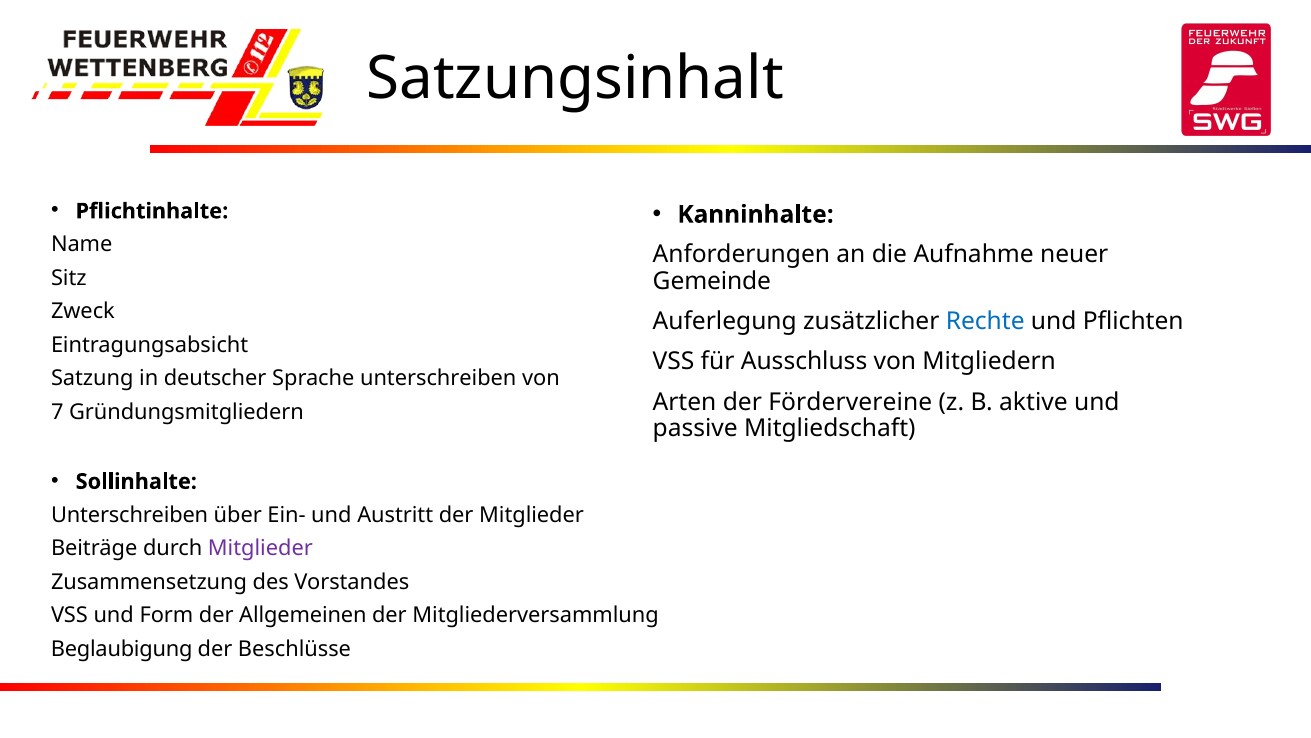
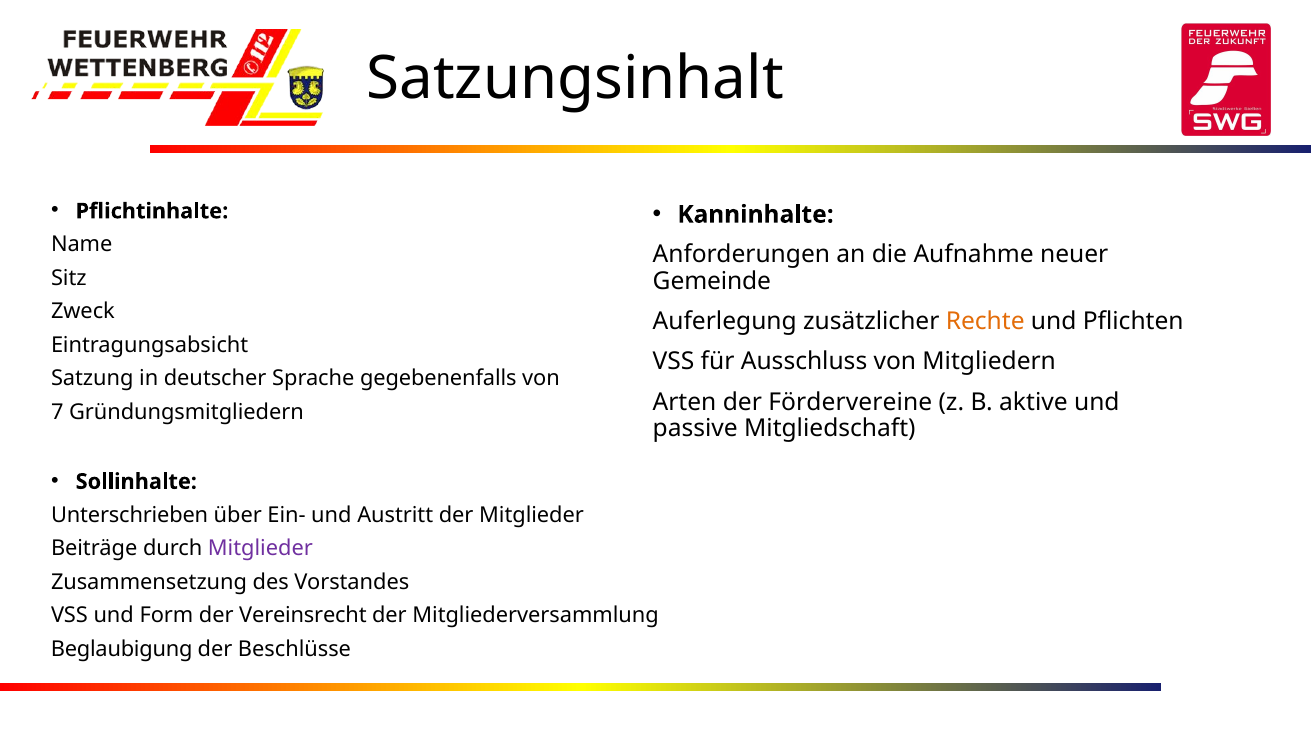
Rechte colour: blue -> orange
Sprache unterschreiben: unterschreiben -> gegebenenfalls
Unterschreiben at (130, 515): Unterschreiben -> Unterschrieben
Allgemeinen: Allgemeinen -> Vereinsrecht
